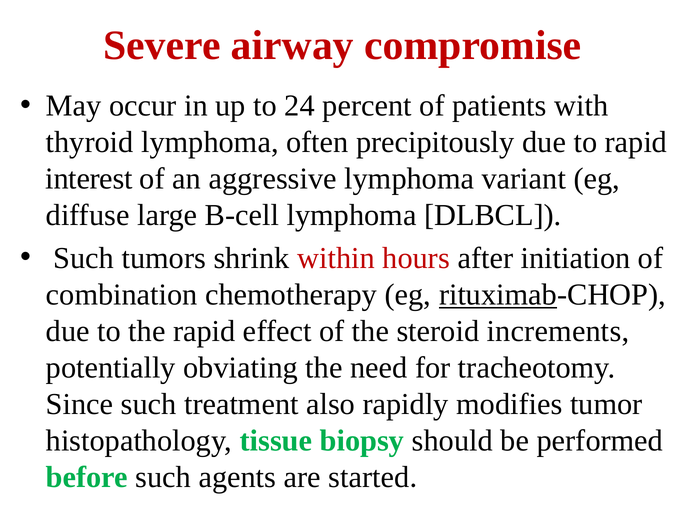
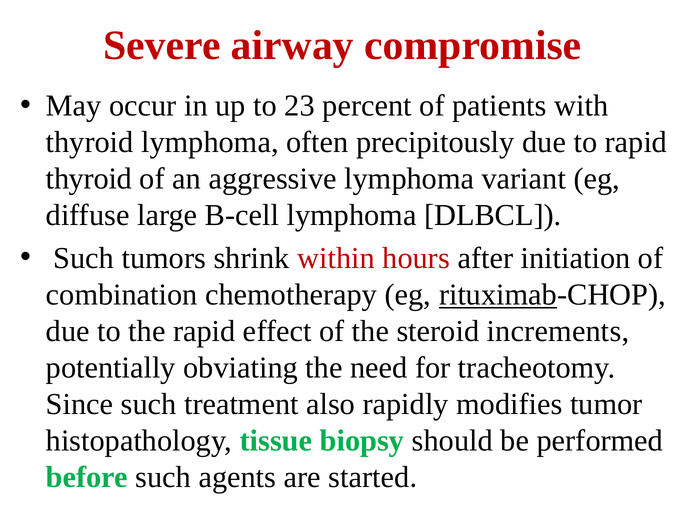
24: 24 -> 23
interest at (89, 179): interest -> thyroid
